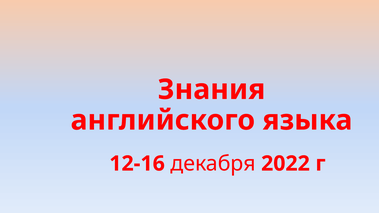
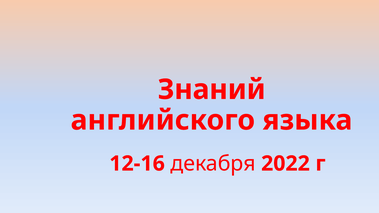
Знания: Знания -> Знаний
